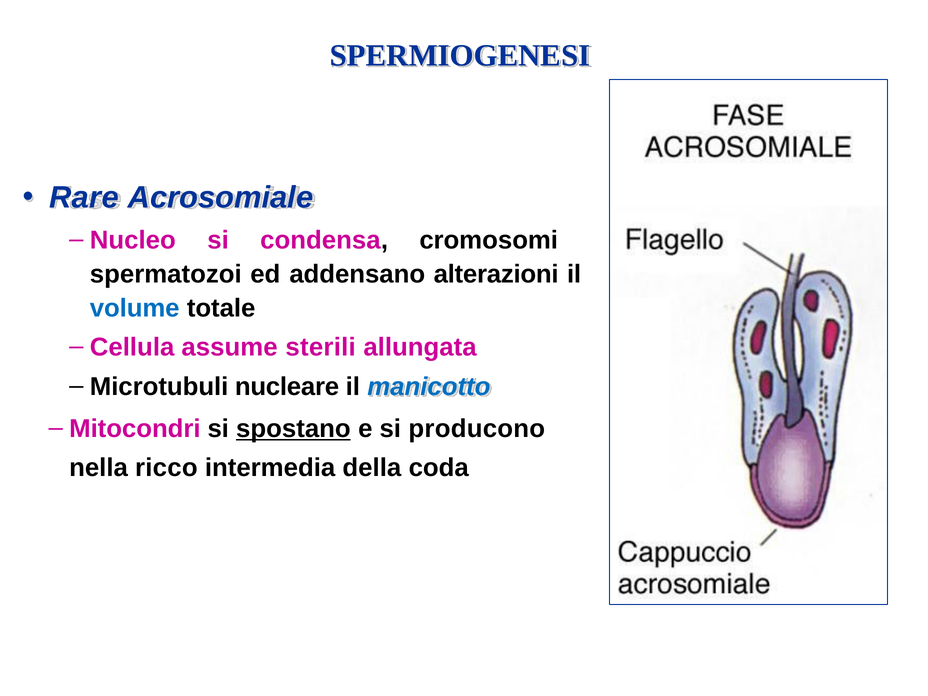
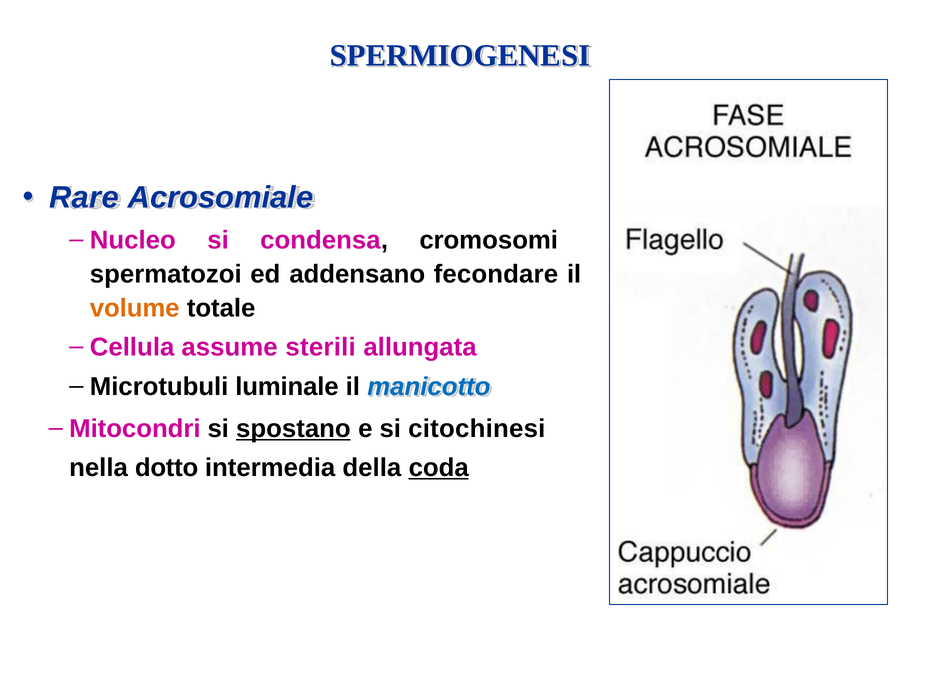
alterazioni: alterazioni -> fecondare
volume colour: blue -> orange
nucleare: nucleare -> luminale
producono: producono -> citochinesi
ricco: ricco -> dotto
coda underline: none -> present
